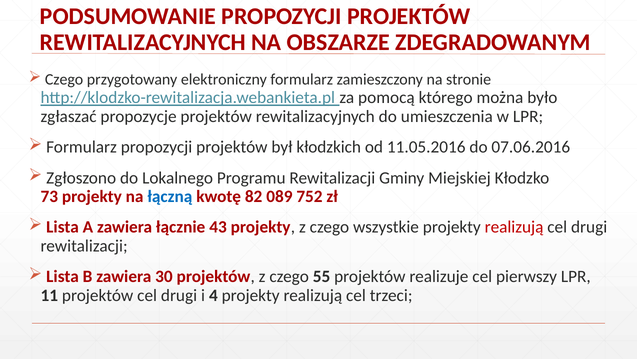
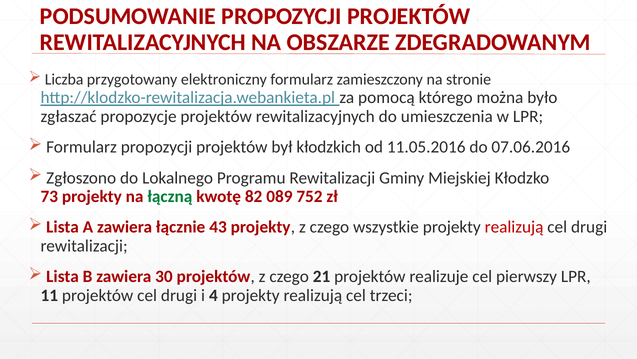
Czego at (64, 79): Czego -> Liczba
łączną colour: blue -> green
55: 55 -> 21
